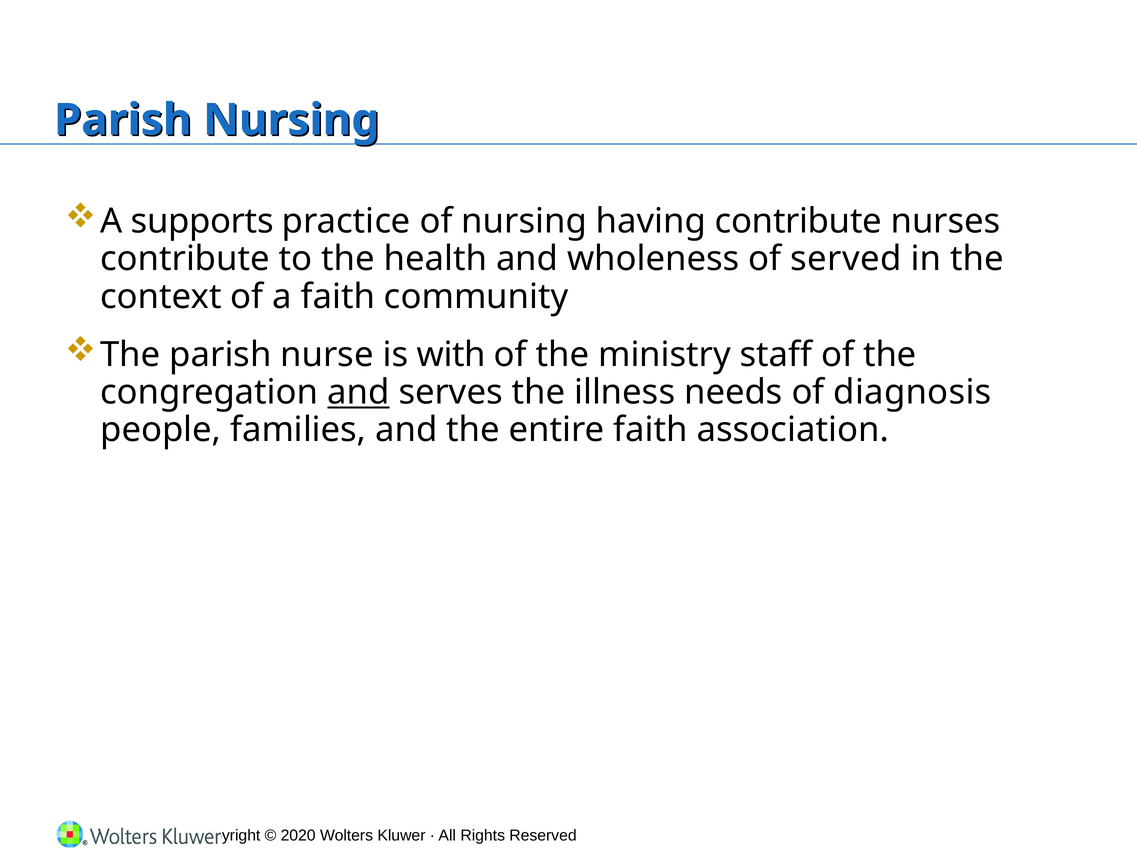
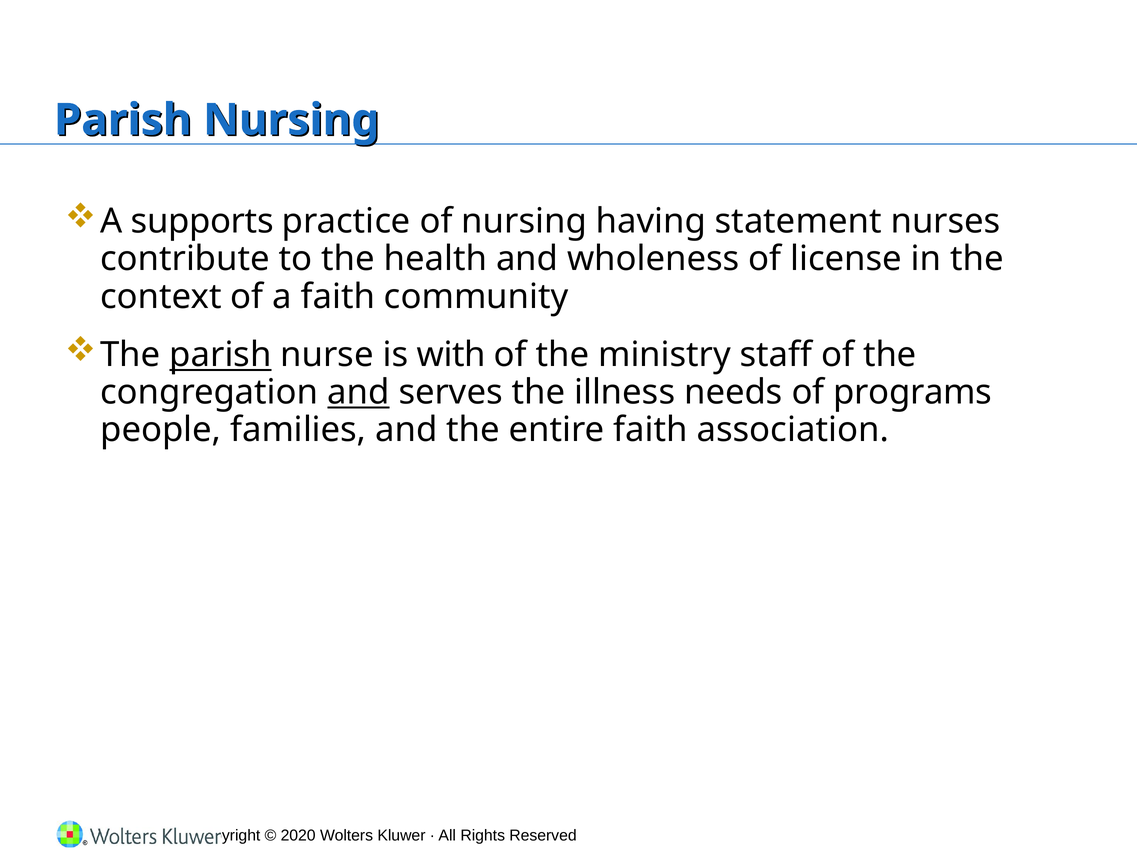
having contribute: contribute -> statement
served: served -> license
parish at (220, 355) underline: none -> present
diagnosis: diagnosis -> programs
